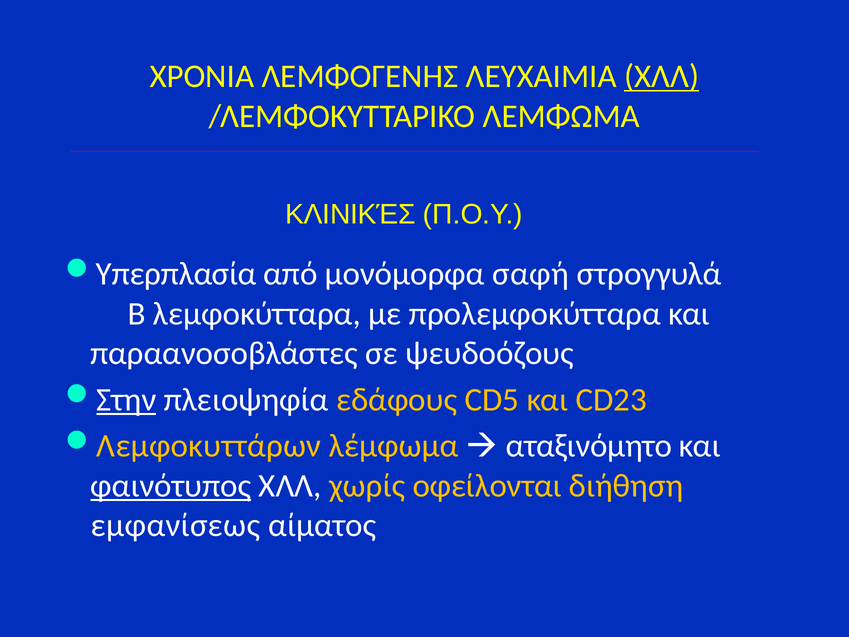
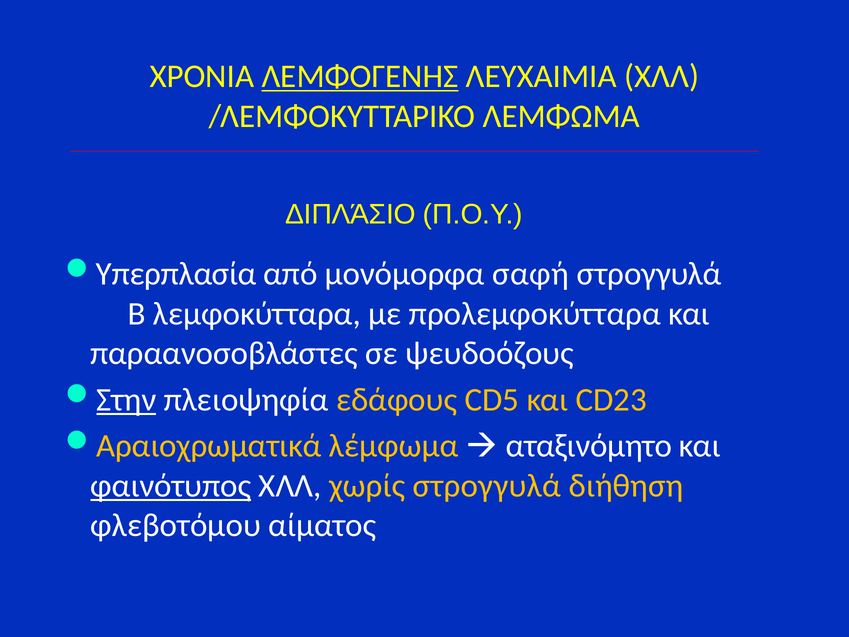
ΛΕΜΦΟΓΕΝΗΣ underline: none -> present
ΧΛΛ at (662, 77) underline: present -> none
ΚΛΙΝΙΚΈΣ: ΚΛΙΝΙΚΈΣ -> ΔΙΠΛΆΣΙΟ
Λεμφοκυττάρων: Λεμφοκυττάρων -> Αραιοχρωματικά
χωρίς οφείλονται: οφείλονται -> στρογγυλά
εμφανίσεως: εμφανίσεως -> φλεβοτόμου
